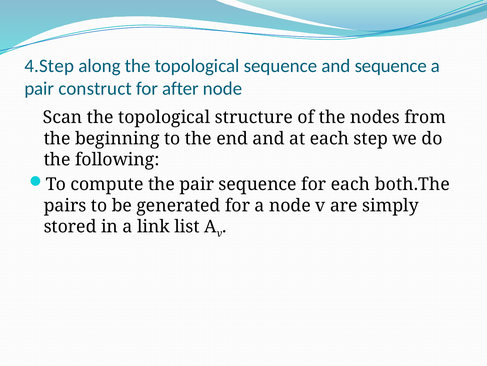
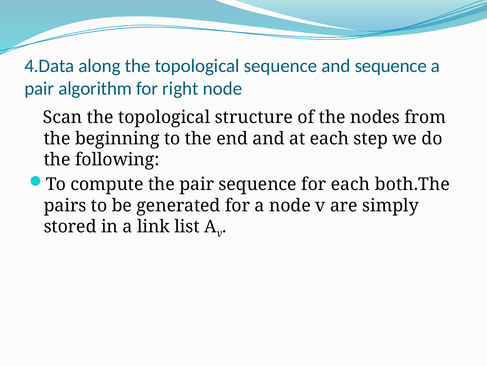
4.Step: 4.Step -> 4.Data
construct: construct -> algorithm
after: after -> right
